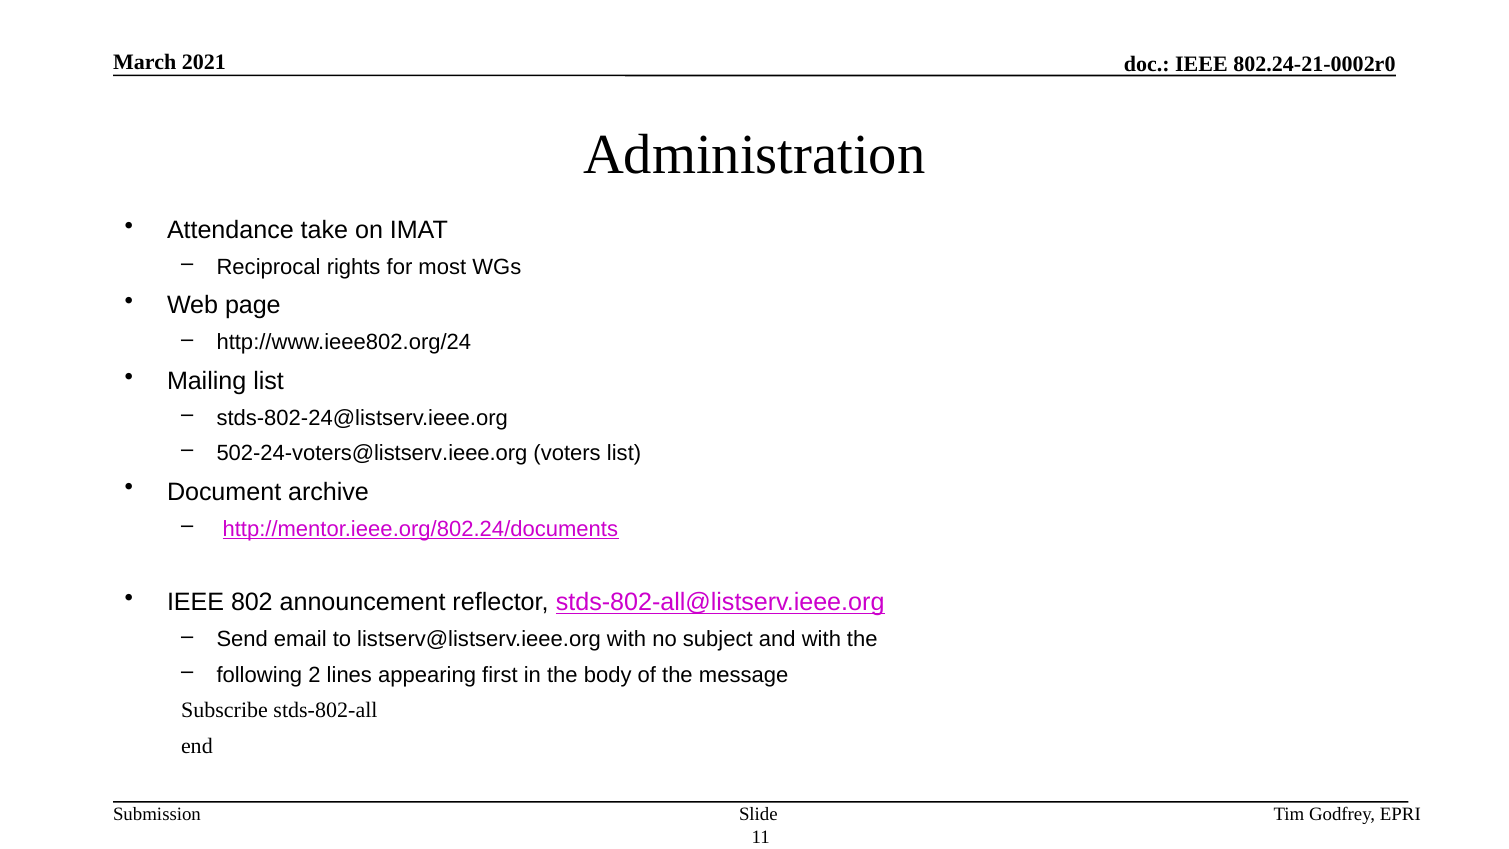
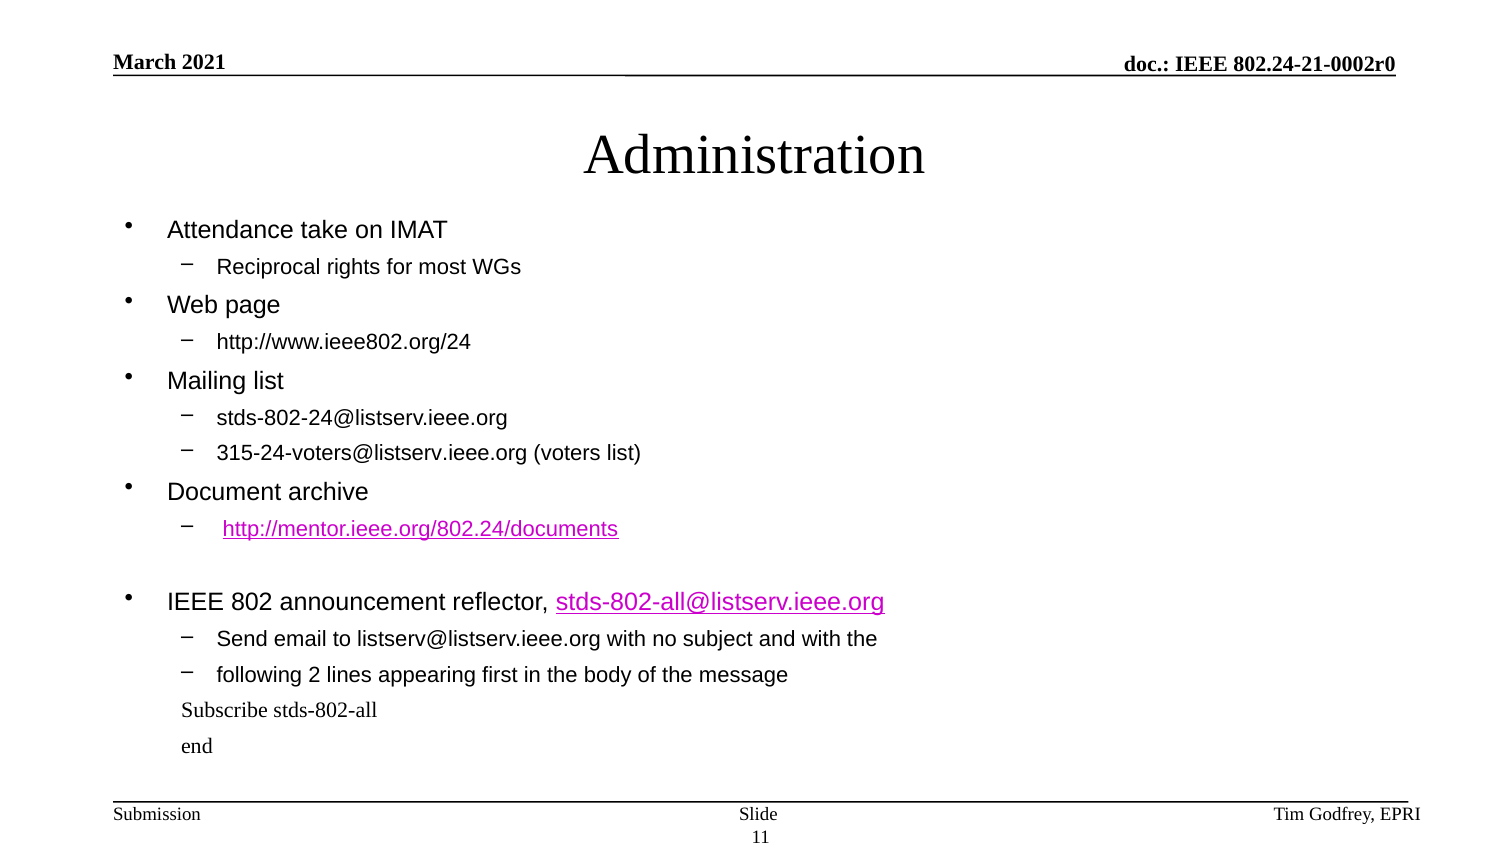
502-24-voters@listserv.ieee.org: 502-24-voters@listserv.ieee.org -> 315-24-voters@listserv.ieee.org
